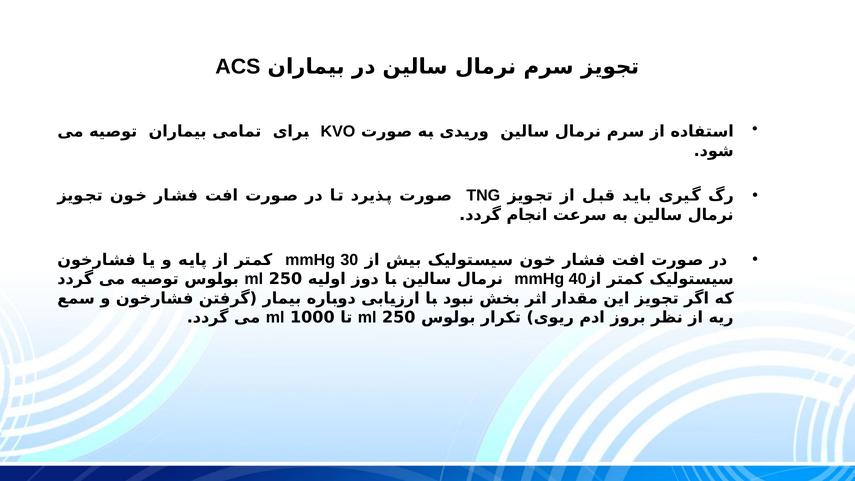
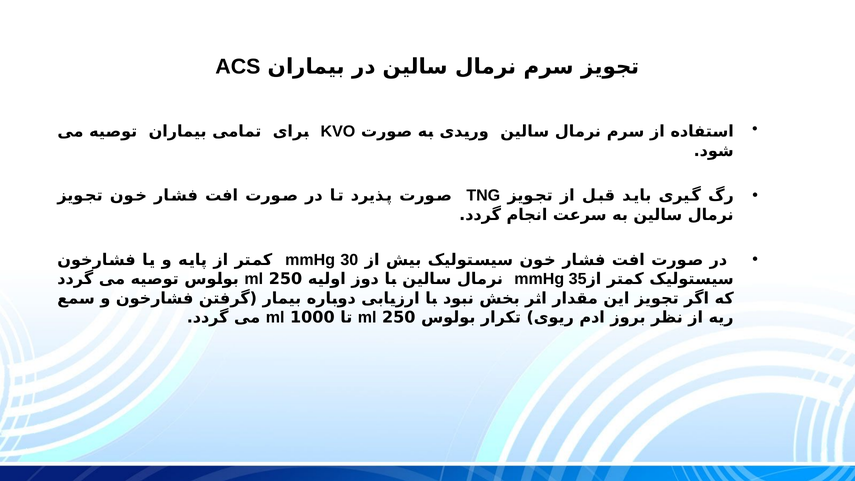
40: 40 -> 35
